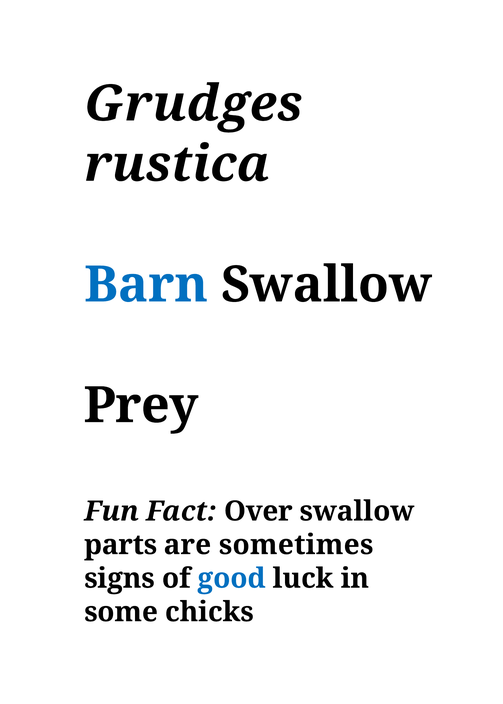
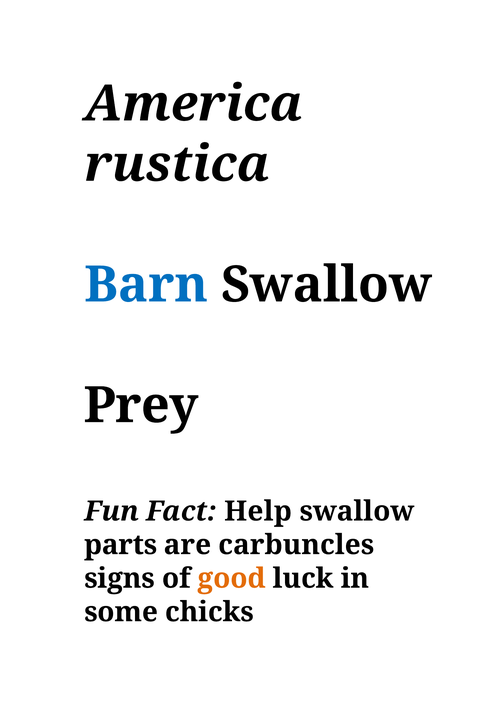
Grudges: Grudges -> America
Over: Over -> Help
sometimes: sometimes -> carbuncles
good colour: blue -> orange
